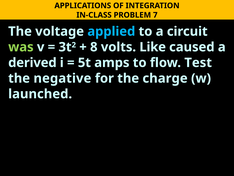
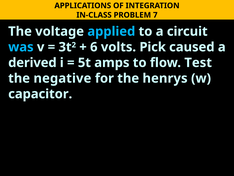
was colour: light green -> light blue
8: 8 -> 6
Like: Like -> Pick
charge: charge -> henrys
launched: launched -> capacitor
